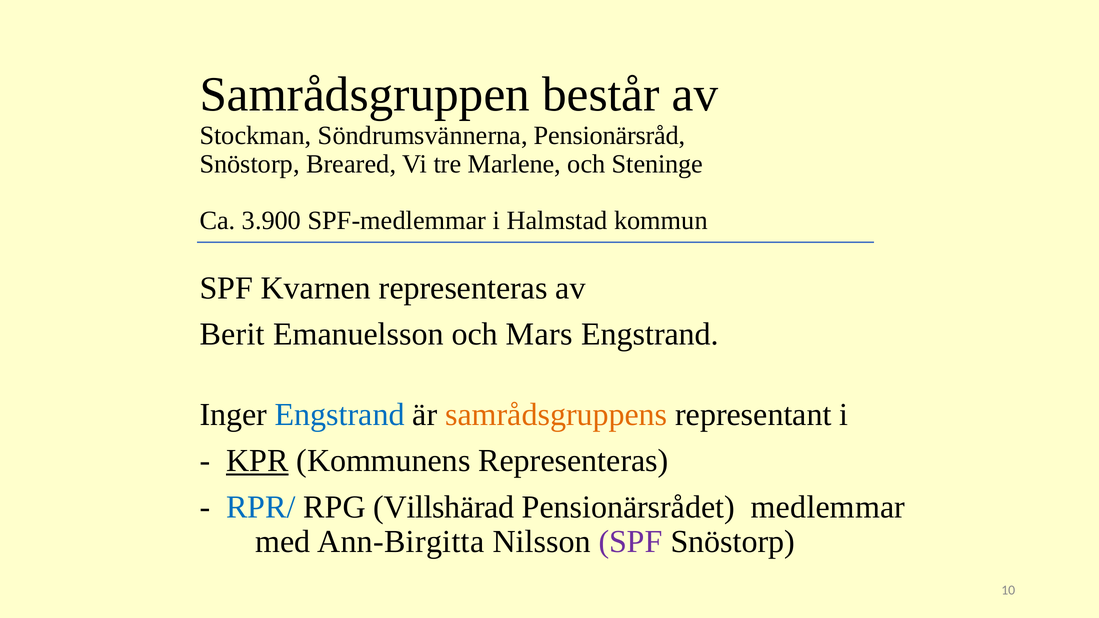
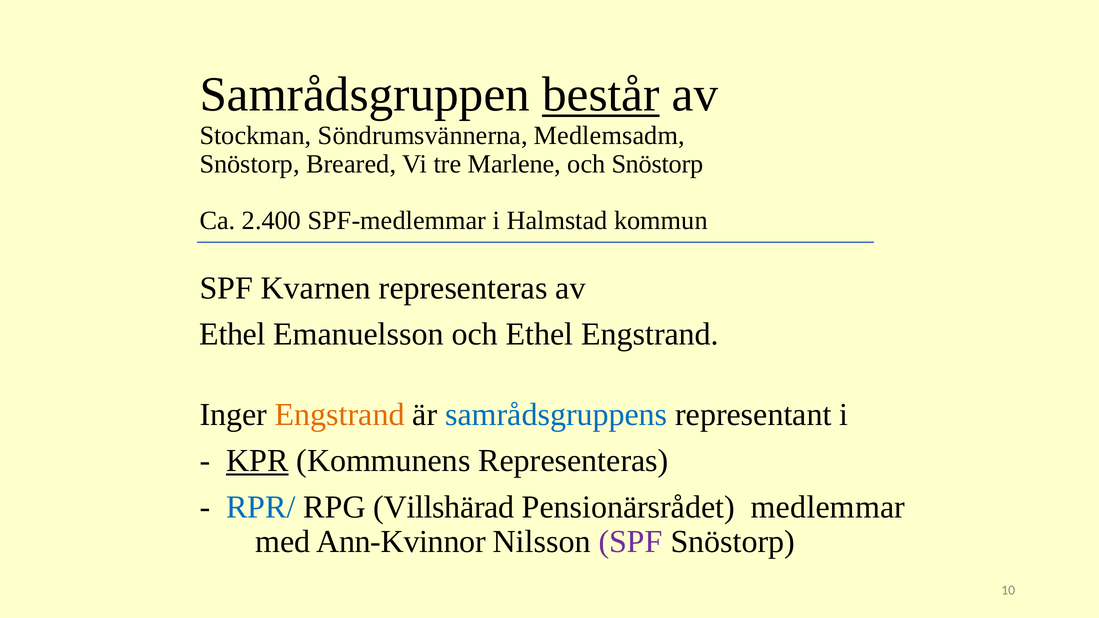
består underline: none -> present
Pensionärsråd: Pensionärsråd -> Medlemsadm
och Steninge: Steninge -> Snöstorp
3.900: 3.900 -> 2.400
Berit at (232, 334): Berit -> Ethel
och Mars: Mars -> Ethel
Engstrand at (340, 415) colour: blue -> orange
samrådsgruppens colour: orange -> blue
Ann-Birgitta: Ann-Birgitta -> Ann-Kvinnor
